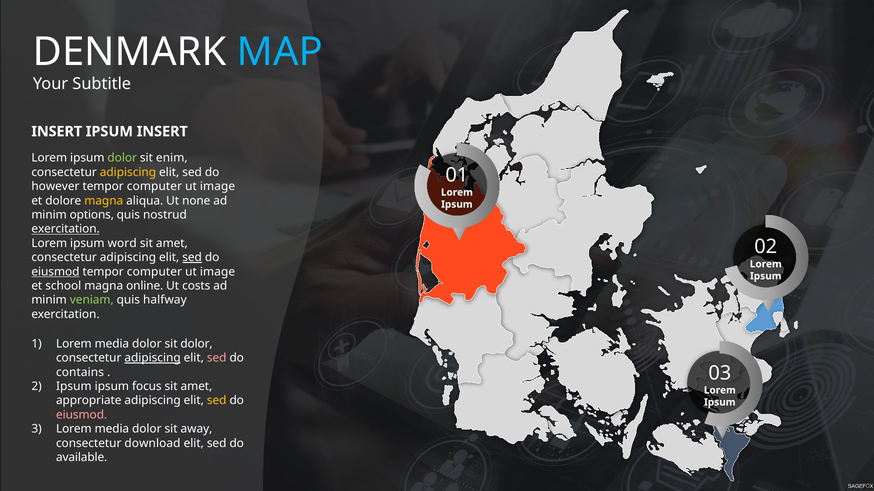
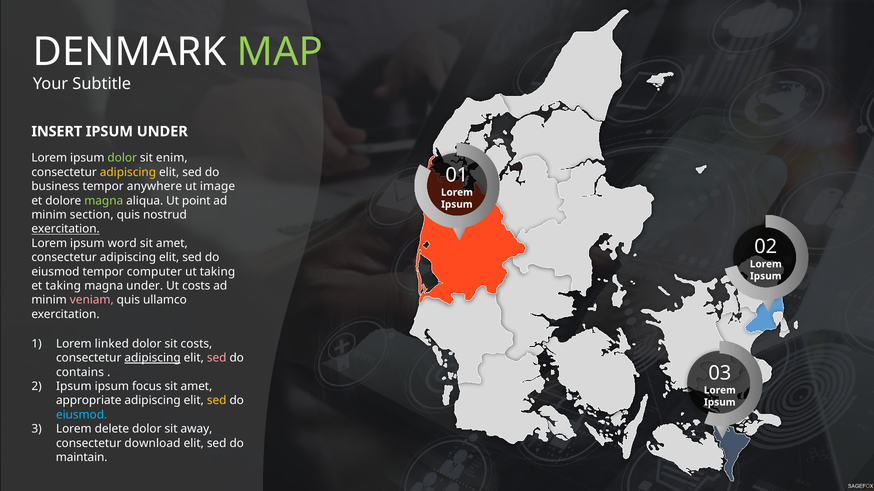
MAP colour: light blue -> light green
IPSUM INSERT: INSERT -> UNDER
however: however -> business
computer at (154, 187): computer -> anywhere
magna at (104, 201) colour: yellow -> light green
none: none -> point
options: options -> section
sed at (192, 258) underline: present -> none
eiusmod at (55, 272) underline: present -> none
image at (218, 272): image -> taking
et school: school -> taking
magna online: online -> under
veniam colour: light green -> pink
halfway: halfway -> ullamco
media at (112, 344): media -> linked
sit dolor: dolor -> costs
eiusmod at (82, 415) colour: pink -> light blue
media at (112, 429): media -> delete
available: available -> maintain
